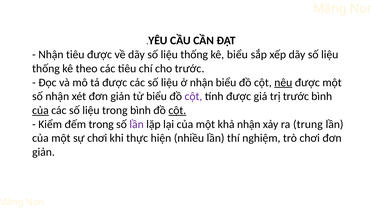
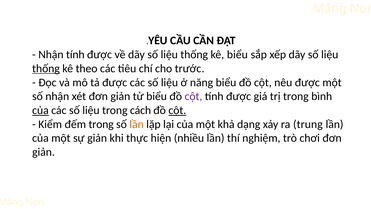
Nhận tiêu: tiêu -> tính
thống at (46, 68) underline: none -> present
ở nhận: nhận -> năng
nêu underline: present -> none
trị trước: trước -> trong
trong bình: bình -> cách
lần at (137, 124) colour: purple -> orange
khả nhận: nhận -> dạng
sự chơi: chơi -> giản
